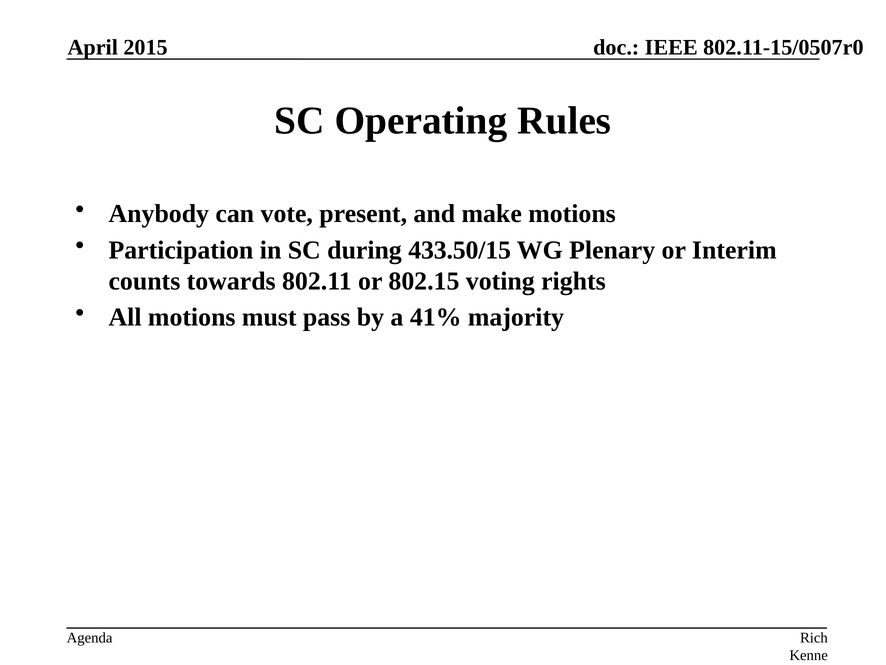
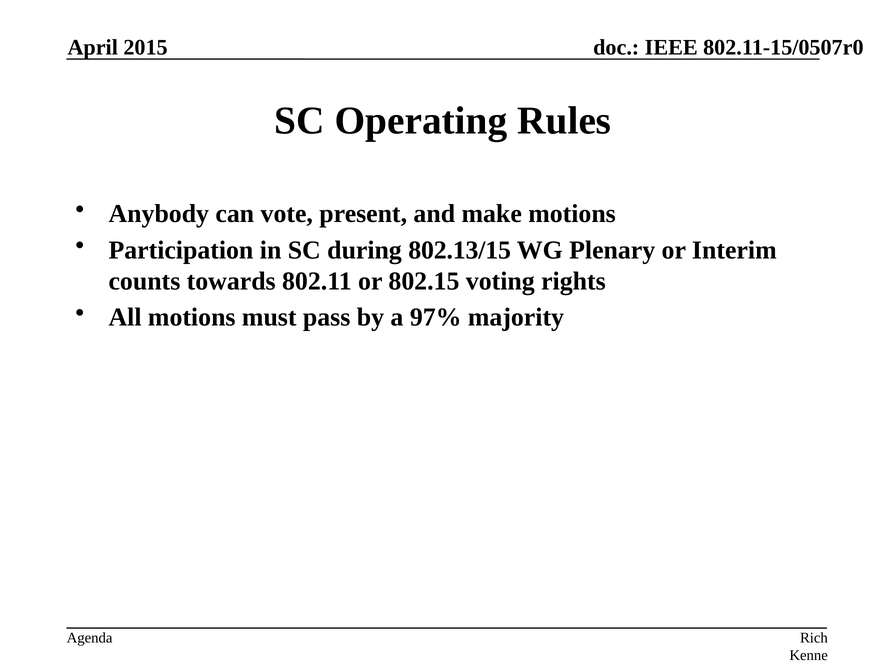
433.50/15: 433.50/15 -> 802.13/15
41%: 41% -> 97%
